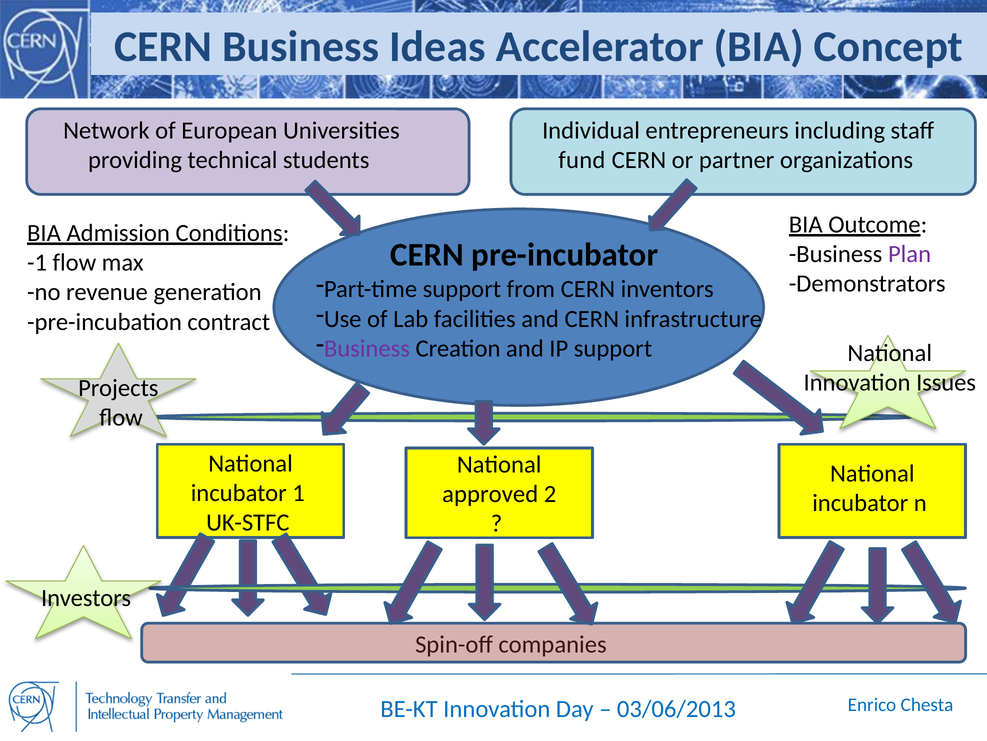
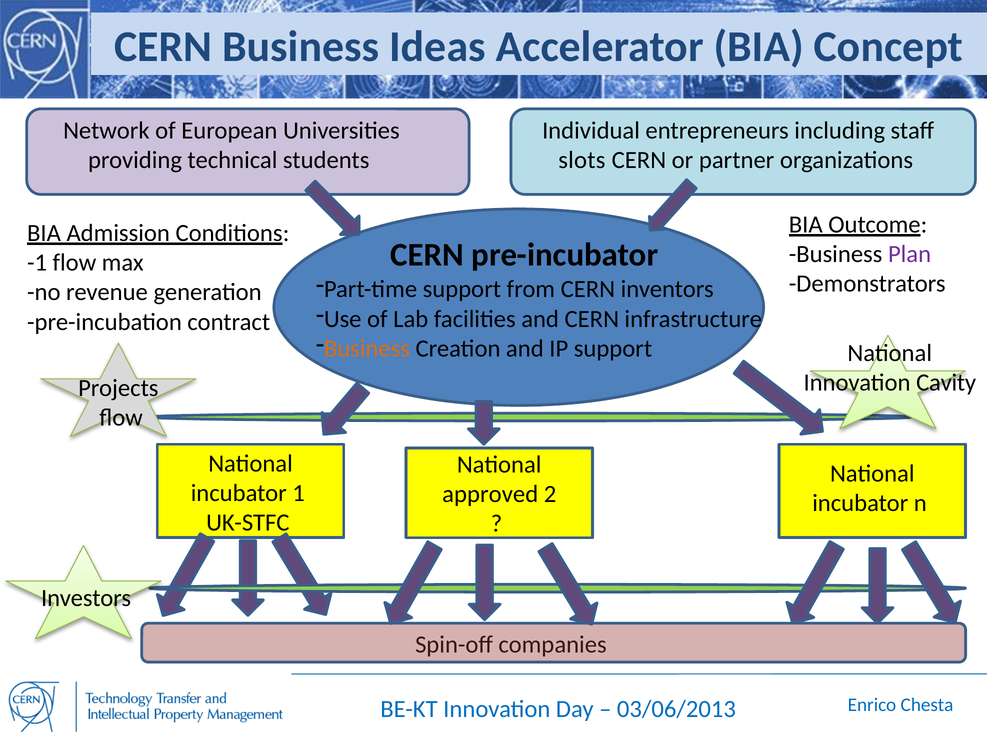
fund: fund -> slots
Business at (367, 348) colour: purple -> orange
Issues: Issues -> Cavity
